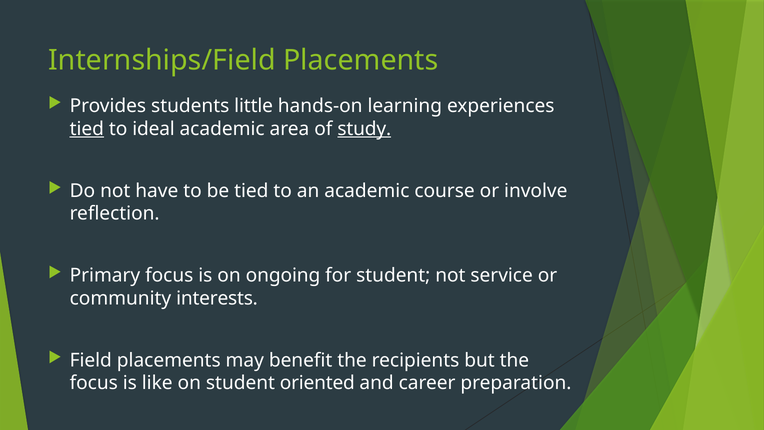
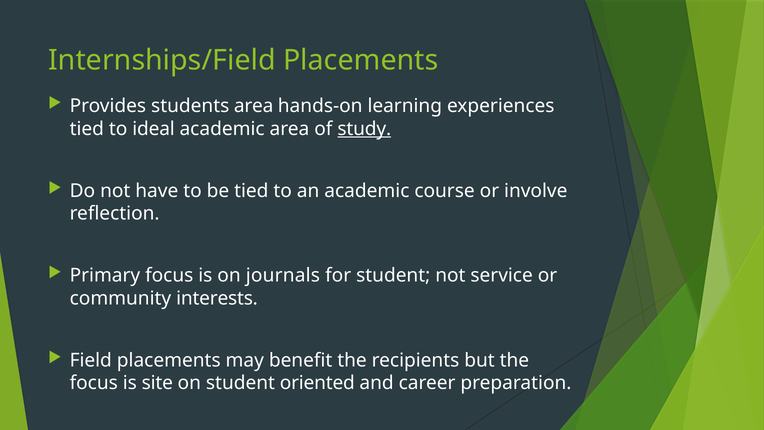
students little: little -> area
tied at (87, 129) underline: present -> none
ongoing: ongoing -> journals
like: like -> site
